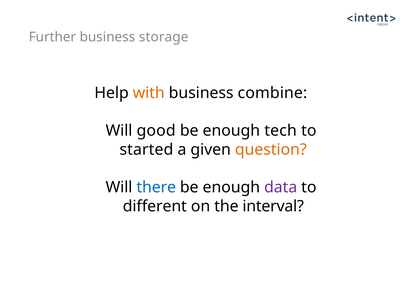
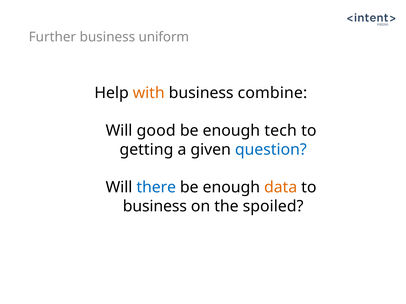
storage: storage -> uniform
started: started -> getting
question colour: orange -> blue
data colour: purple -> orange
different at (155, 207): different -> business
interval: interval -> spoiled
